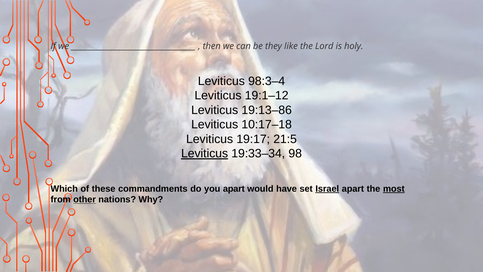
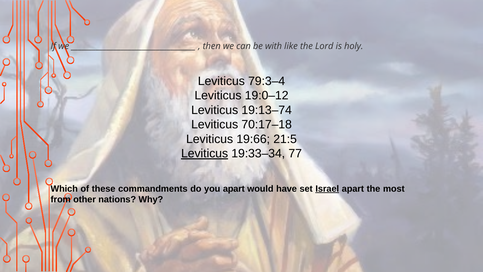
they: they -> with
98:3–4: 98:3–4 -> 79:3–4
19:1–12: 19:1–12 -> 19:0–12
19:13–86: 19:13–86 -> 19:13–74
10:17–18: 10:17–18 -> 70:17–18
19:17: 19:17 -> 19:66
98: 98 -> 77
most underline: present -> none
other underline: present -> none
